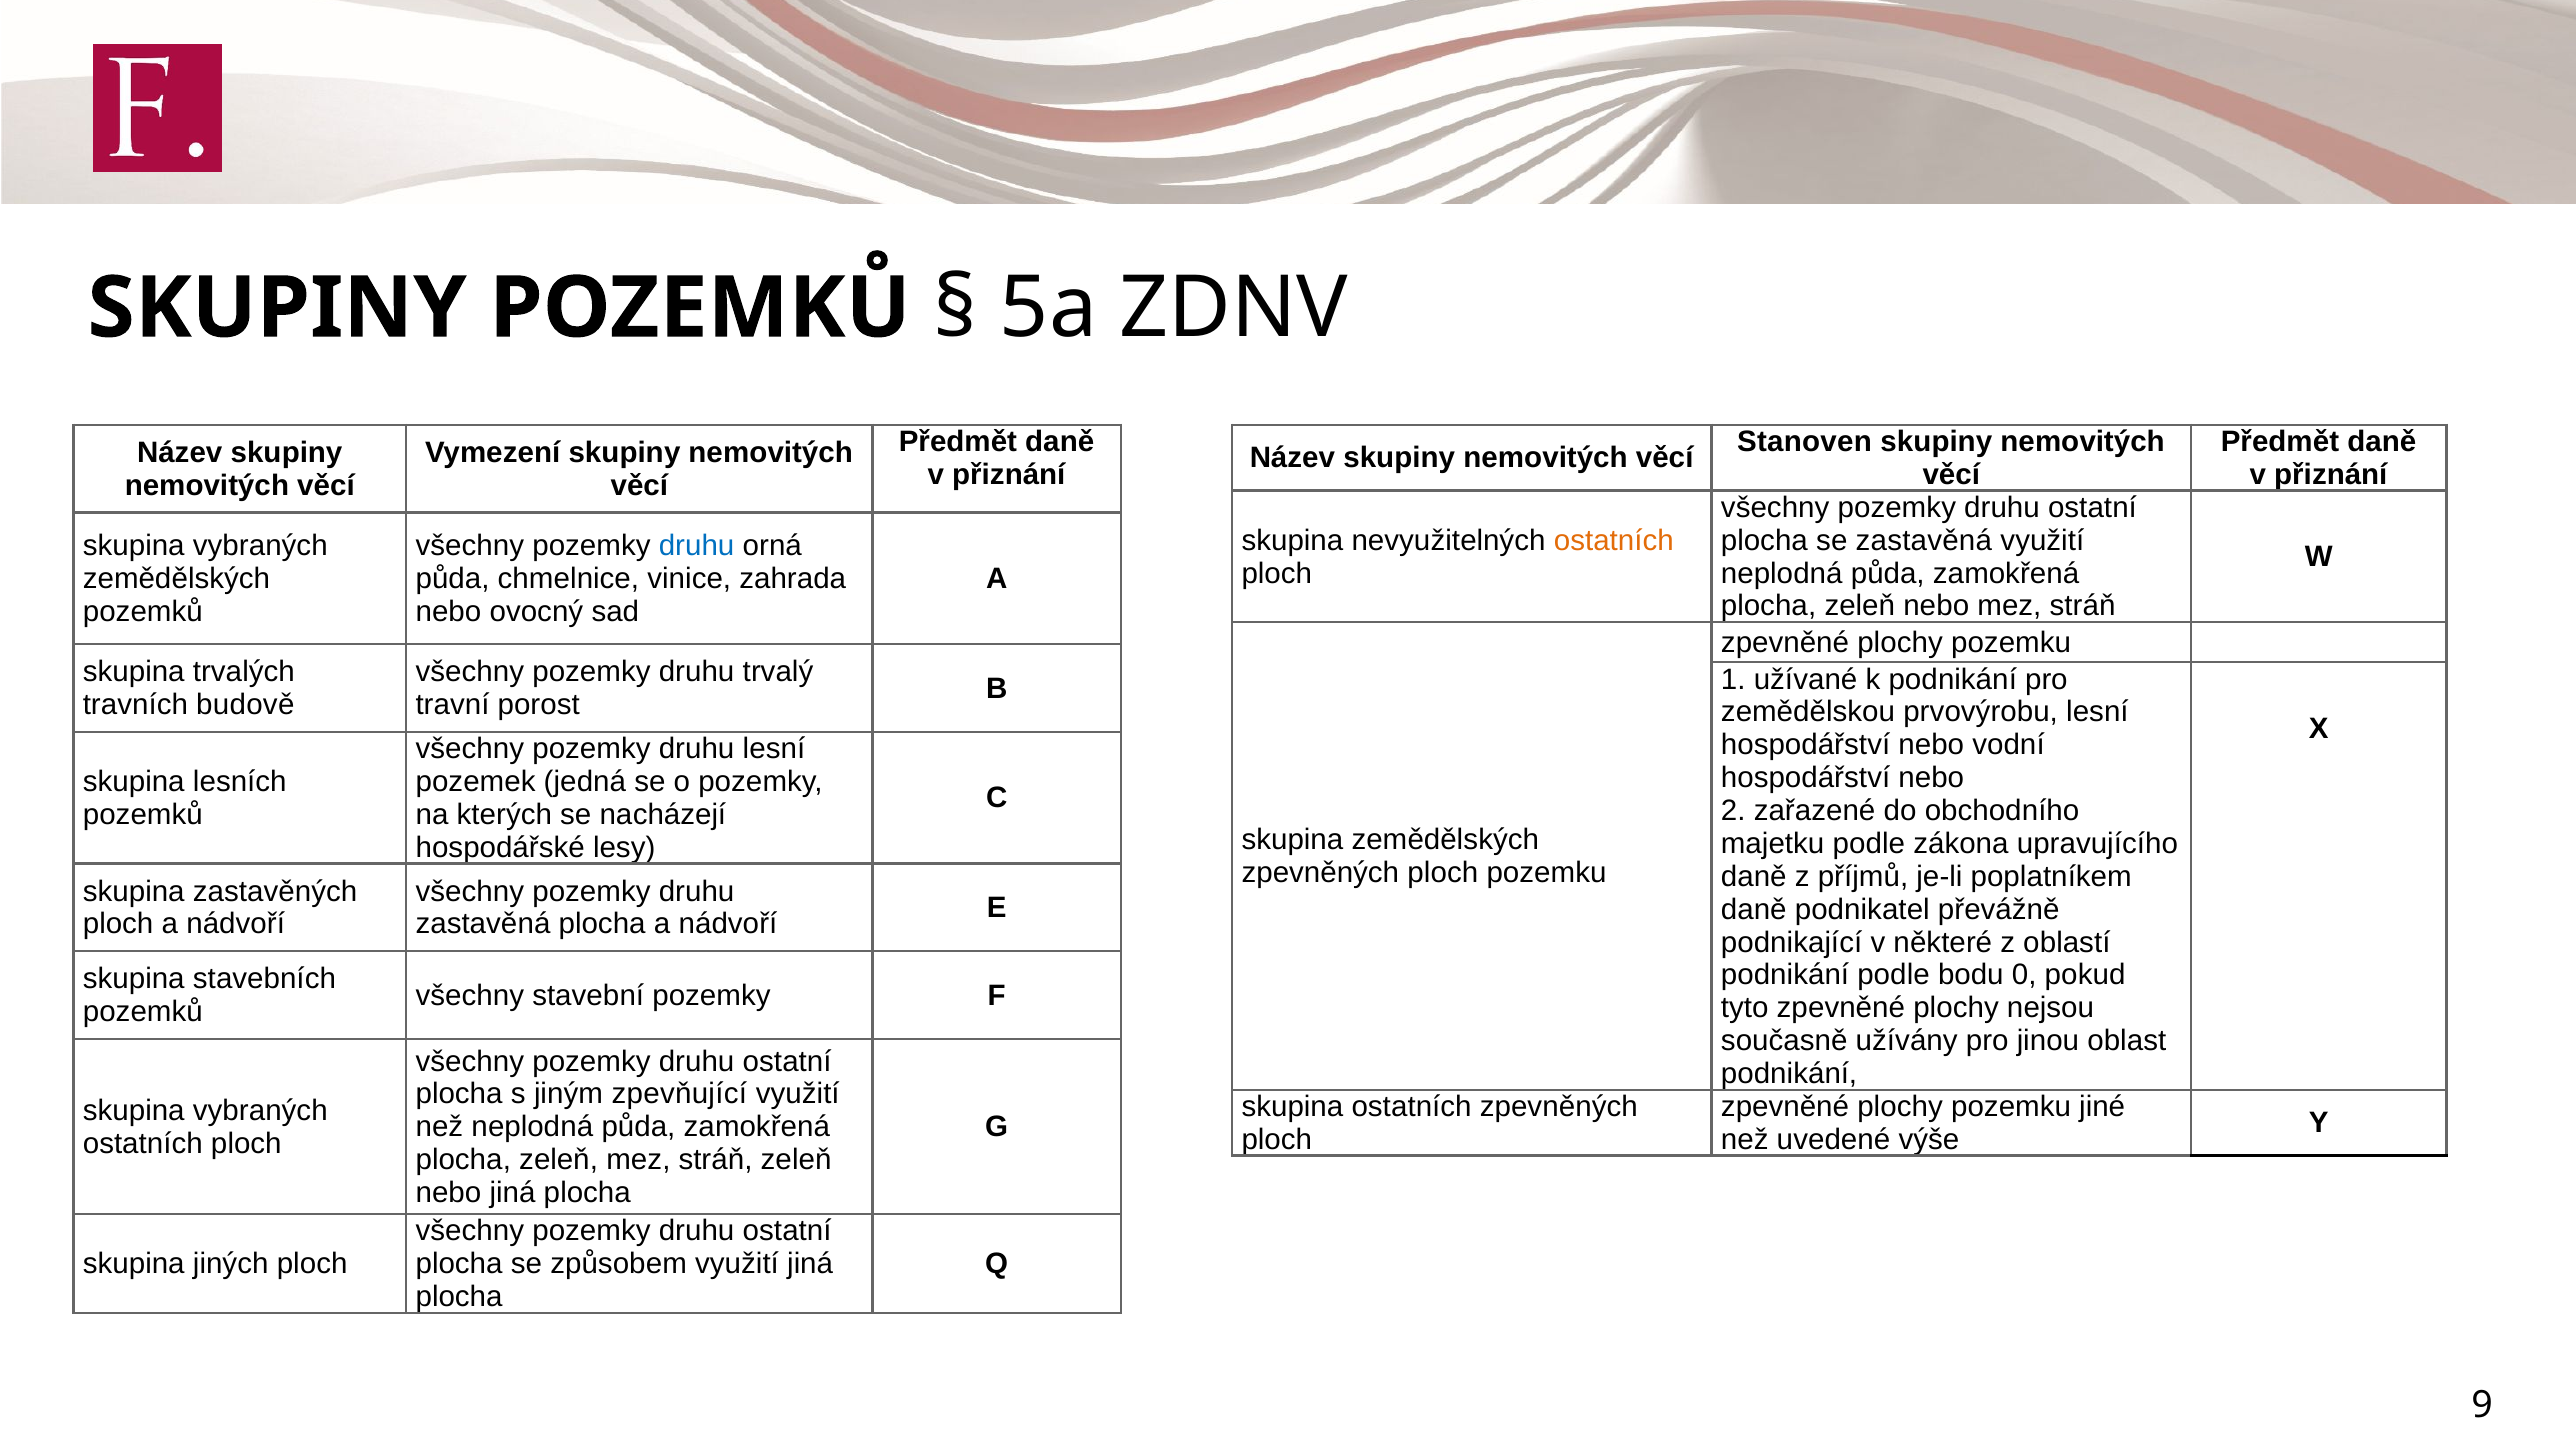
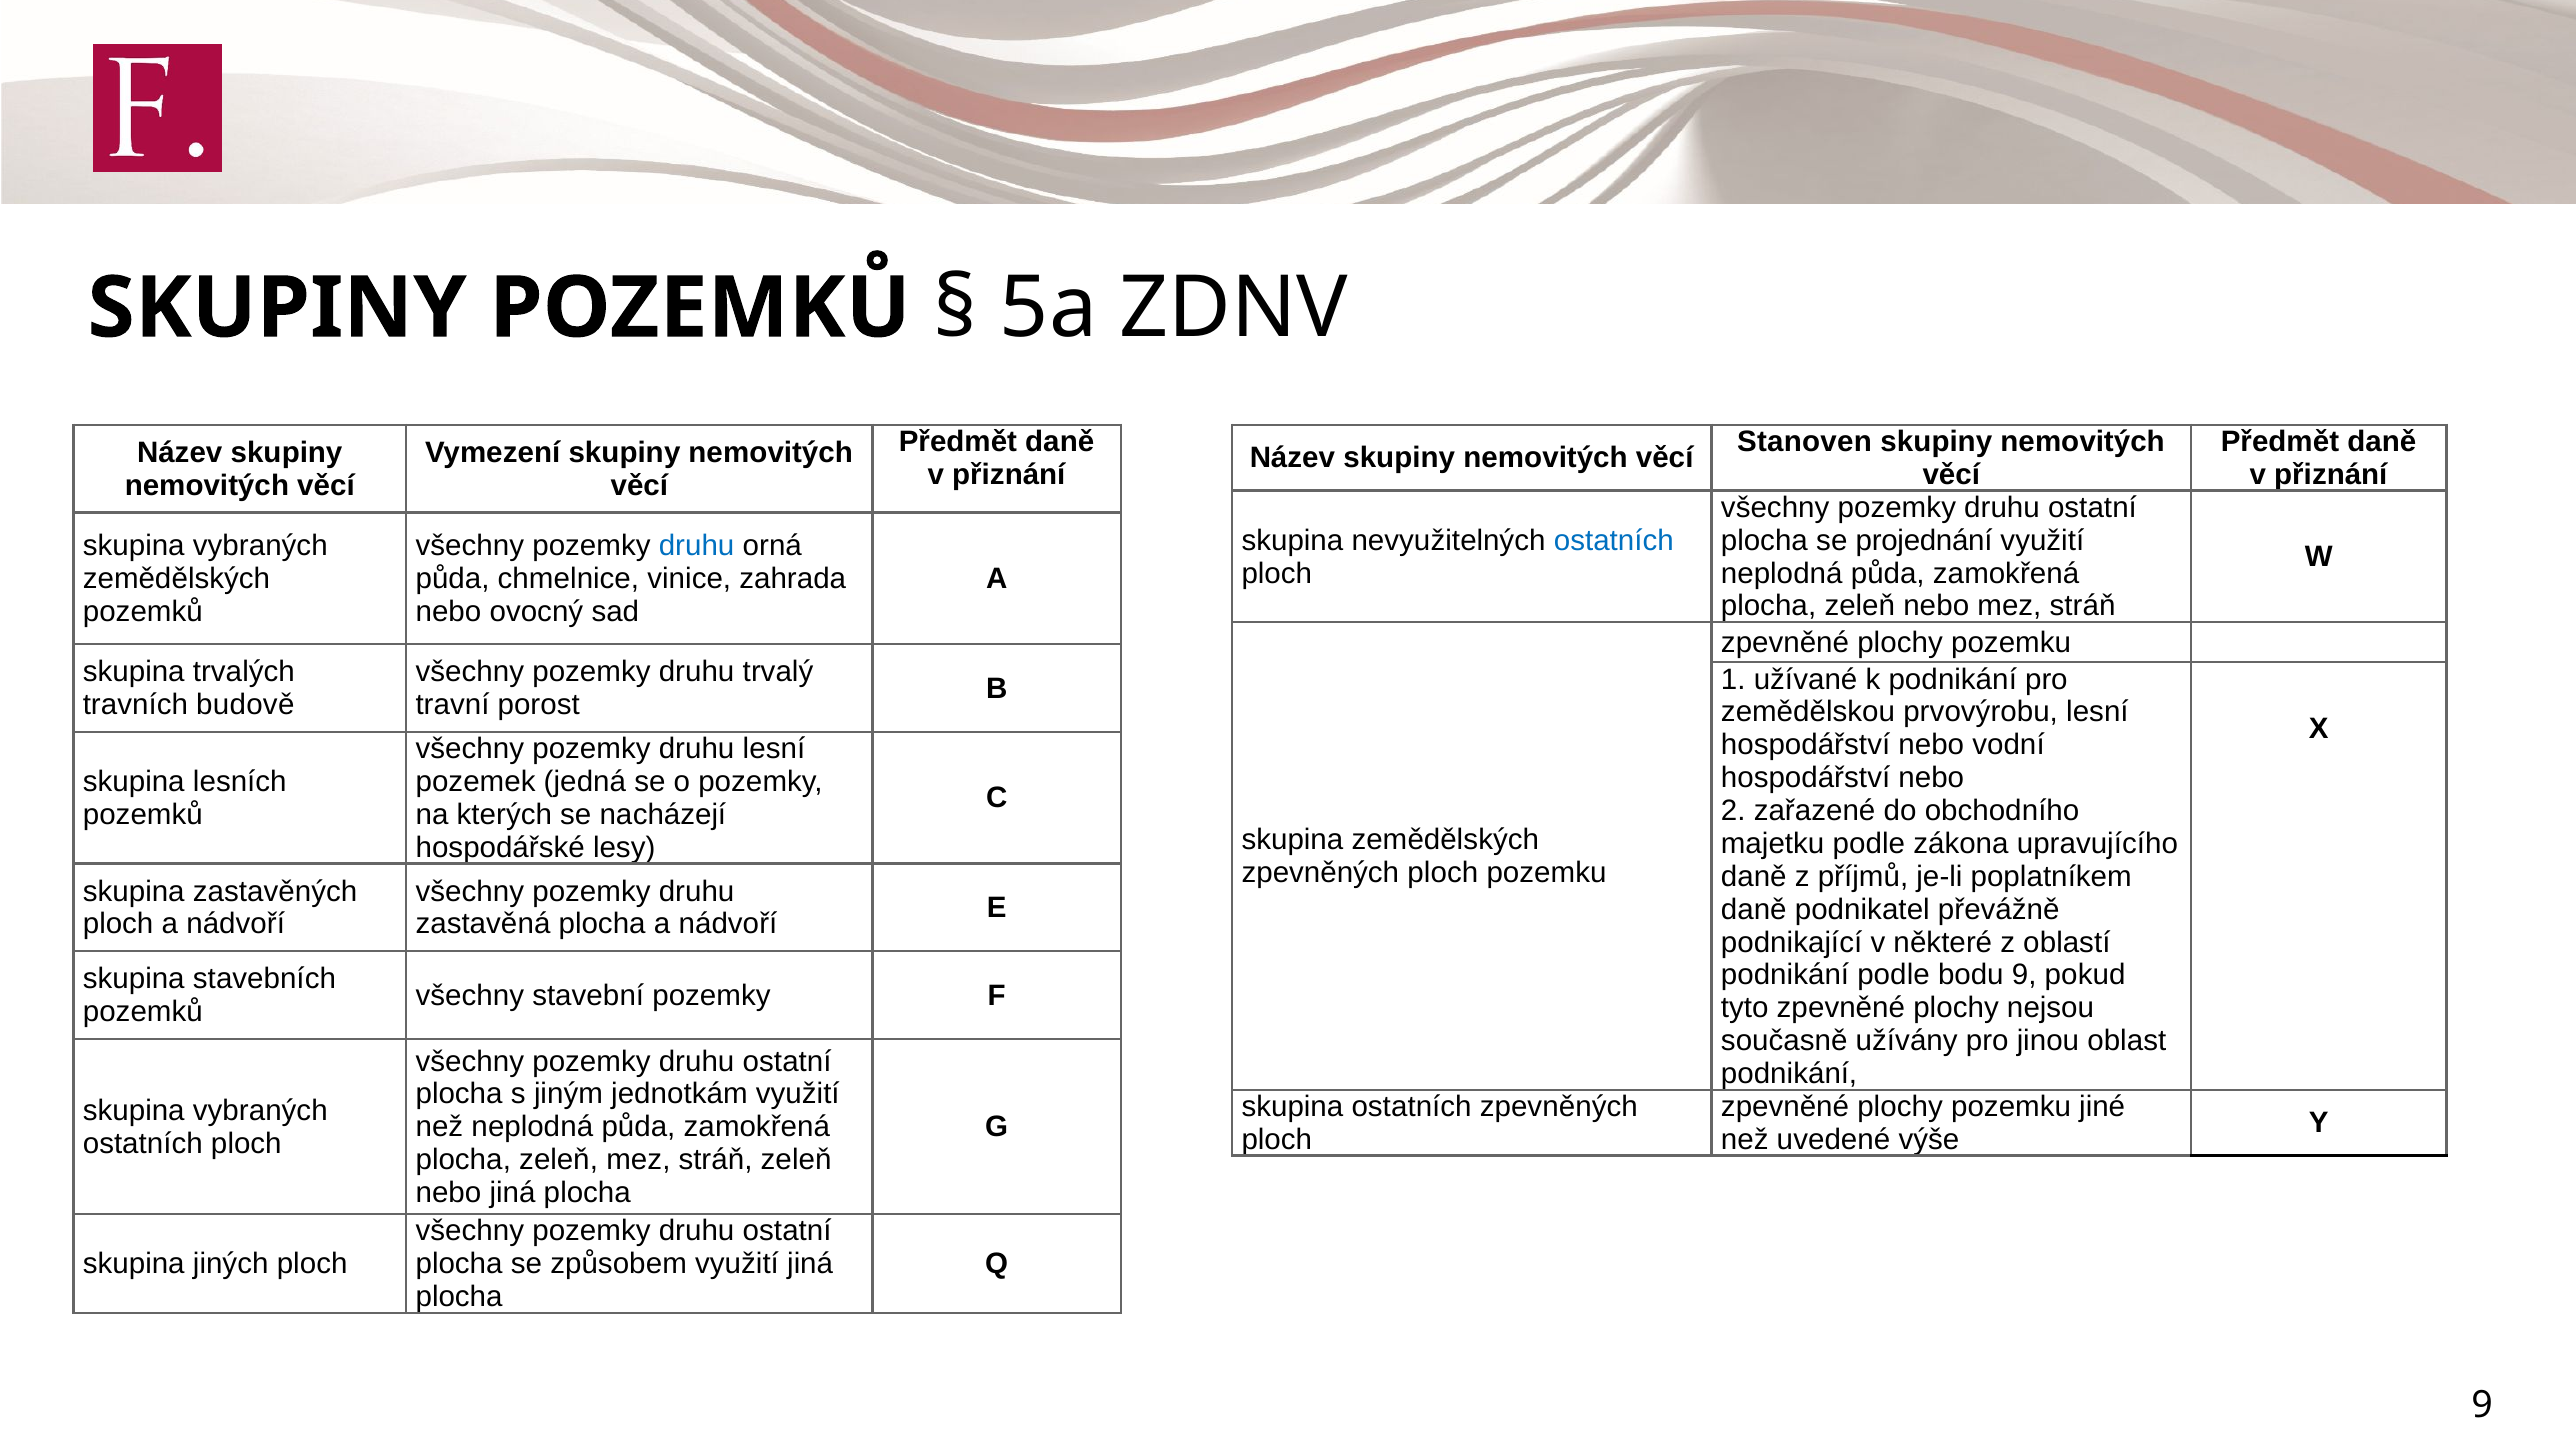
ostatních at (1614, 540) colour: orange -> blue
se zastavěná: zastavěná -> projednání
bodu 0: 0 -> 9
zpevňující: zpevňující -> jednotkám
